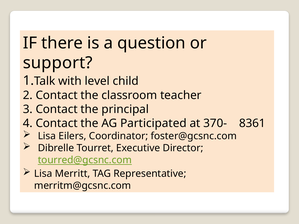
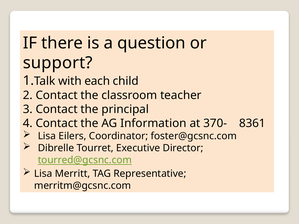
level: level -> each
Participated: Participated -> Information
